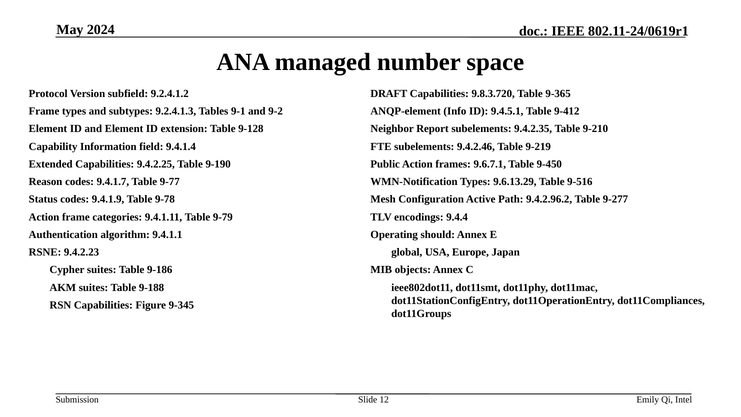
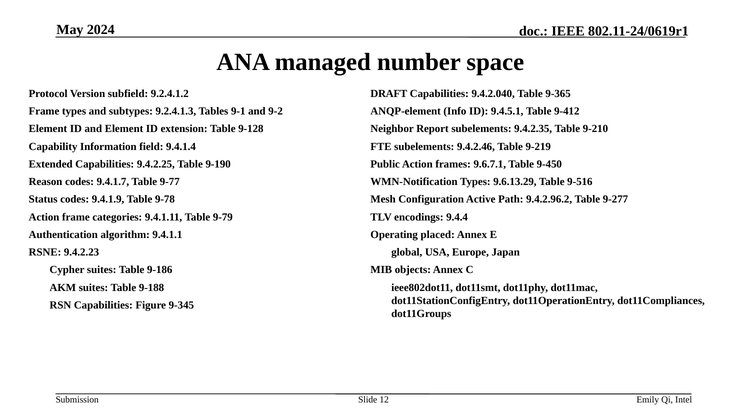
9.8.3.720: 9.8.3.720 -> 9.4.2.040
should: should -> placed
